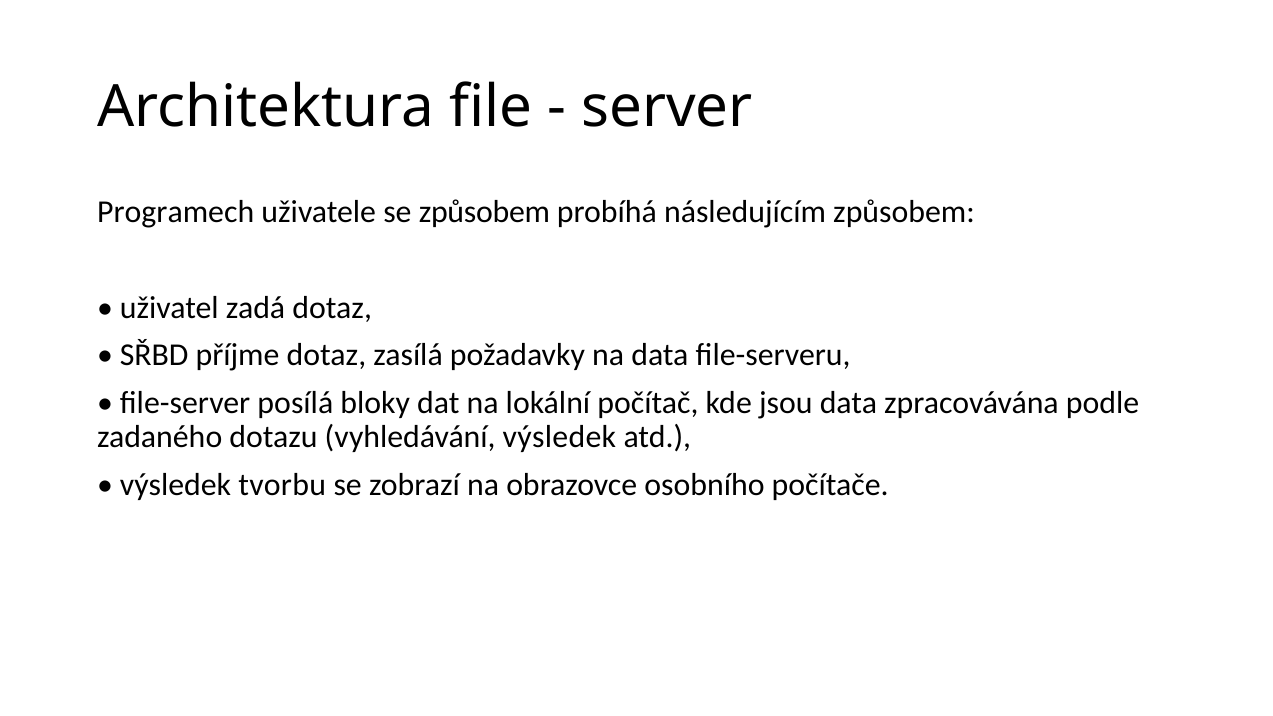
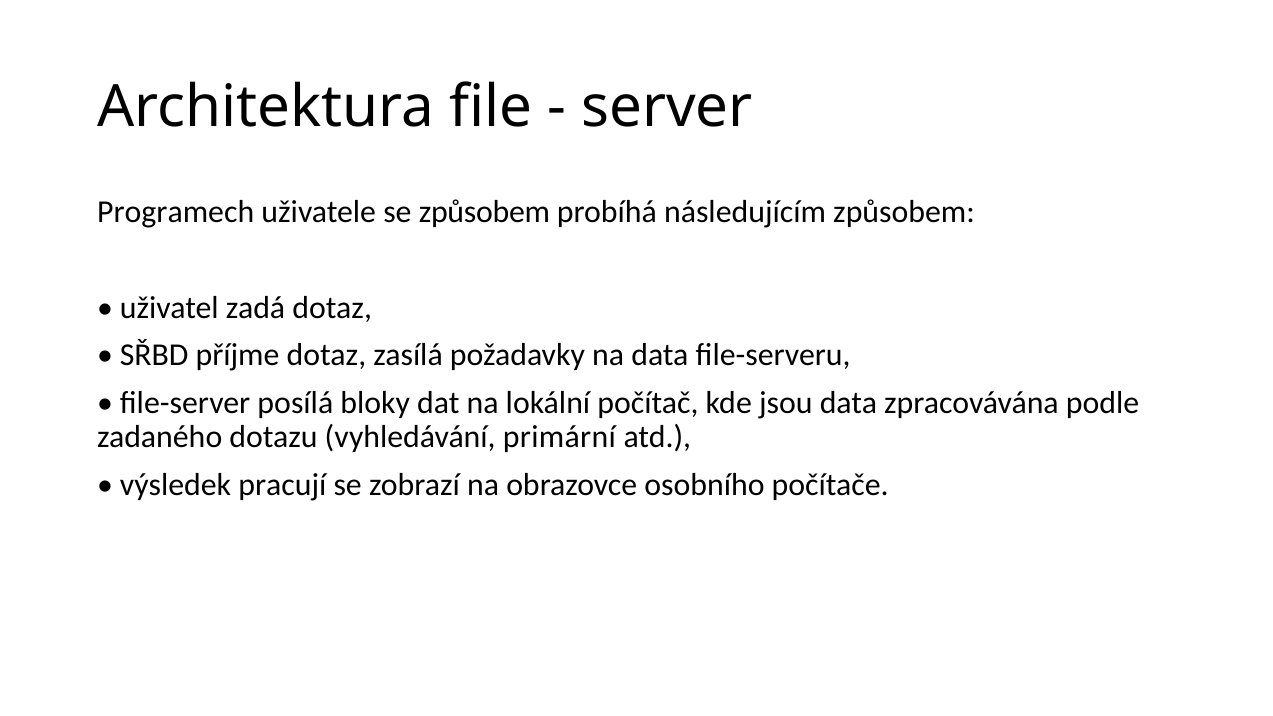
vyhledávání výsledek: výsledek -> primární
tvorbu: tvorbu -> pracují
